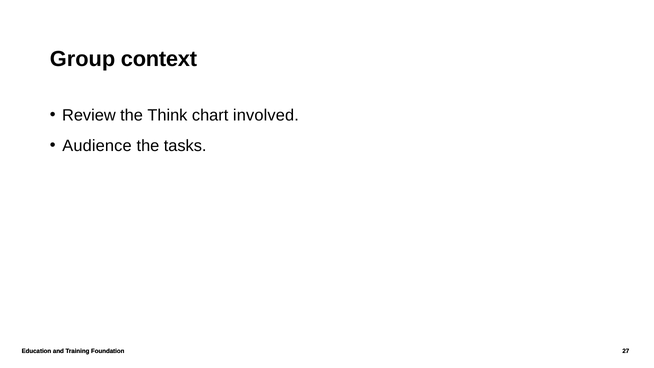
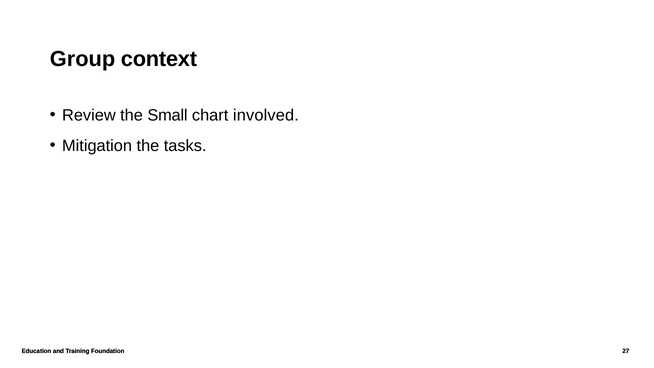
Think: Think -> Small
Audience: Audience -> Mitigation
